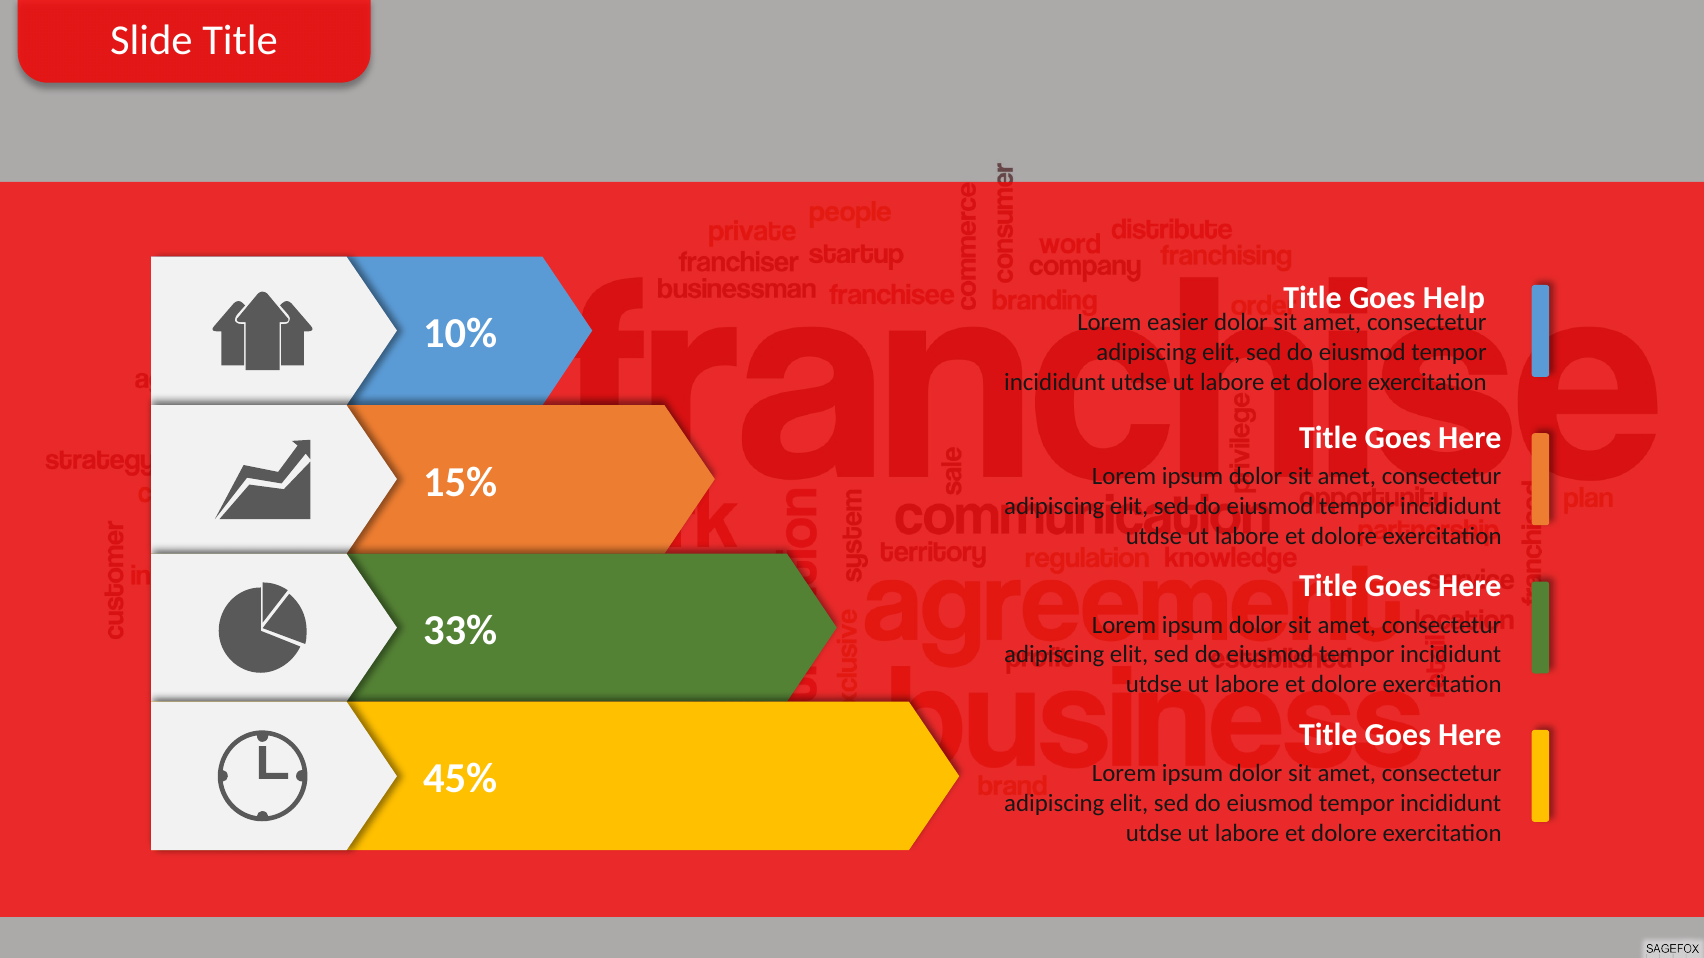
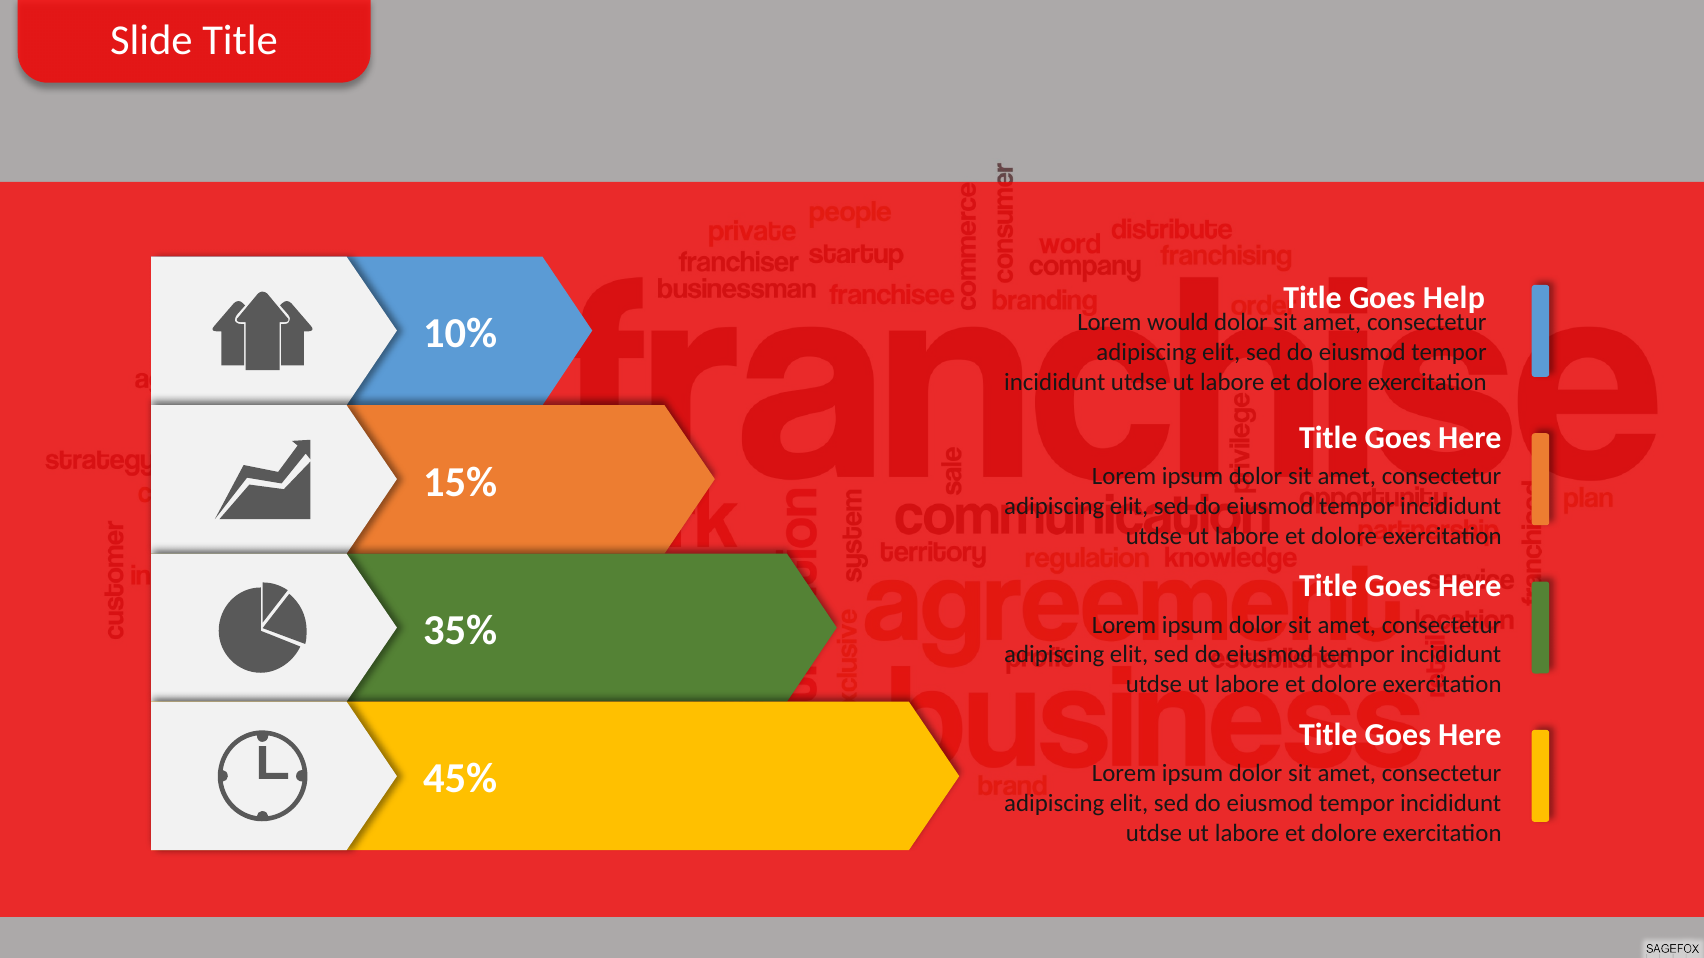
easier: easier -> would
33%: 33% -> 35%
